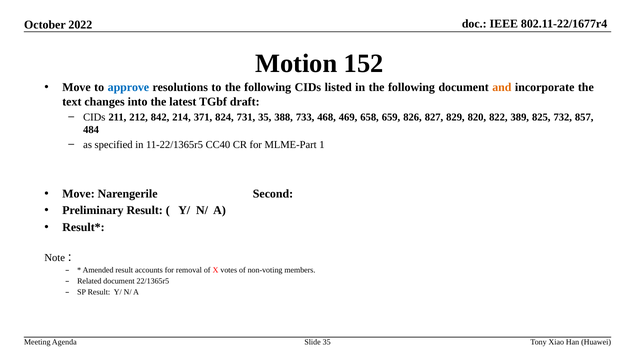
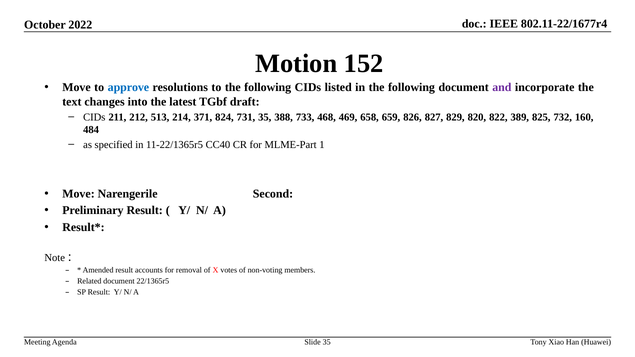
and colour: orange -> purple
842: 842 -> 513
857: 857 -> 160
